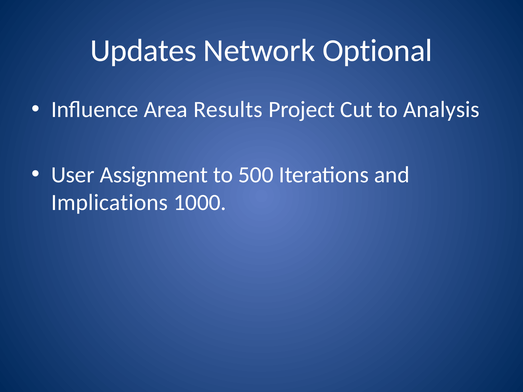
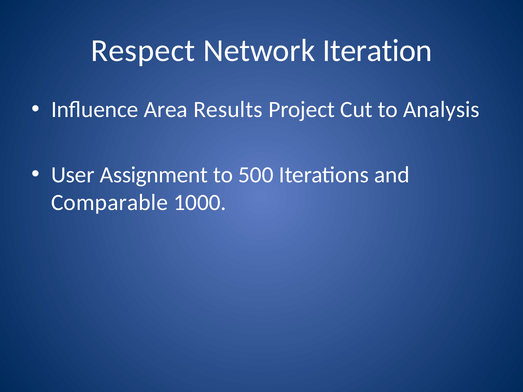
Updates: Updates -> Respect
Optional: Optional -> Iteration
Implications: Implications -> Comparable
